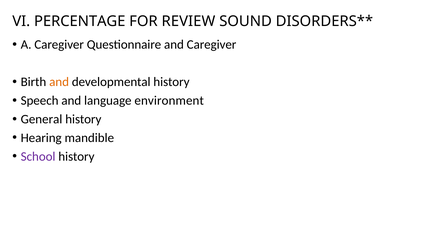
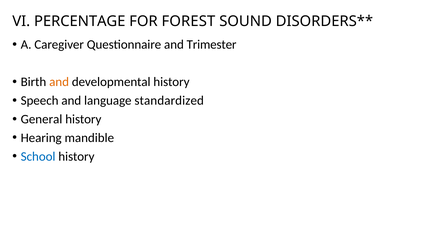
REVIEW: REVIEW -> FOREST
and Caregiver: Caregiver -> Trimester
environment: environment -> standardized
School colour: purple -> blue
